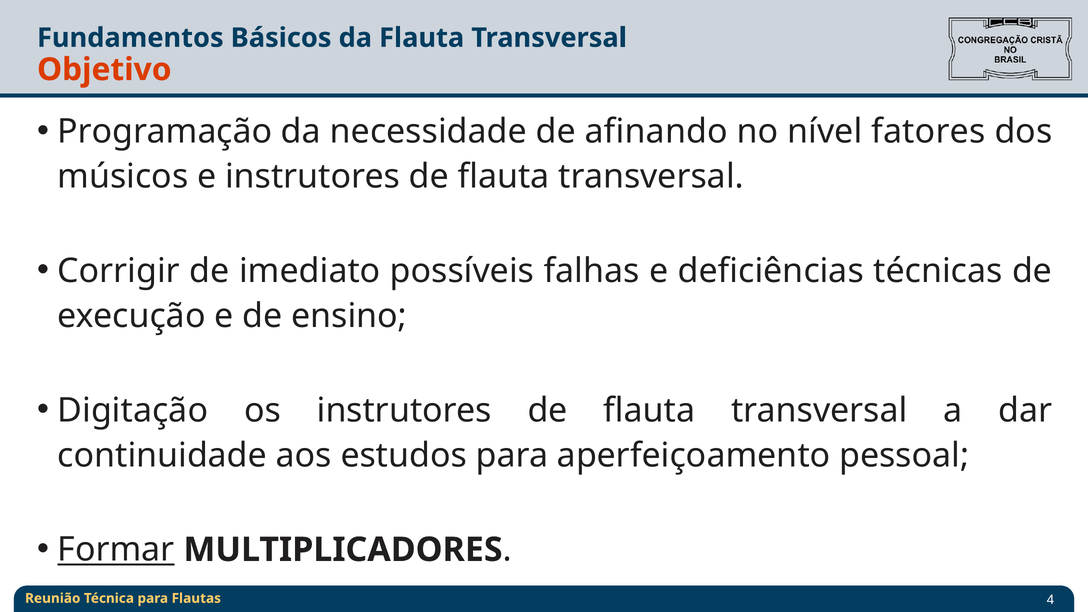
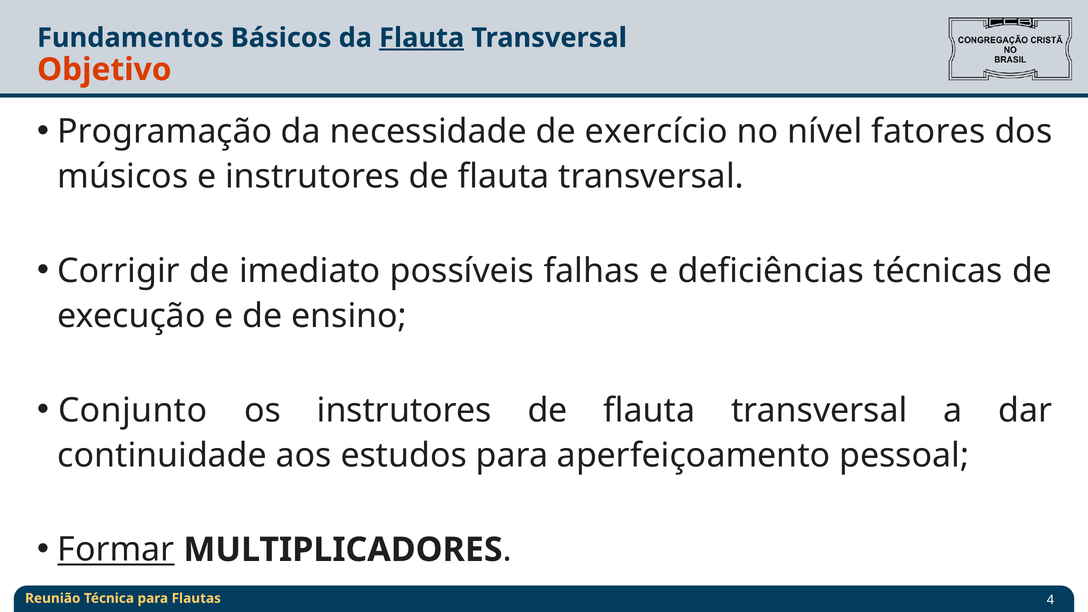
Flauta at (422, 38) underline: none -> present
afinando: afinando -> exercício
Digitação: Digitação -> Conjunto
